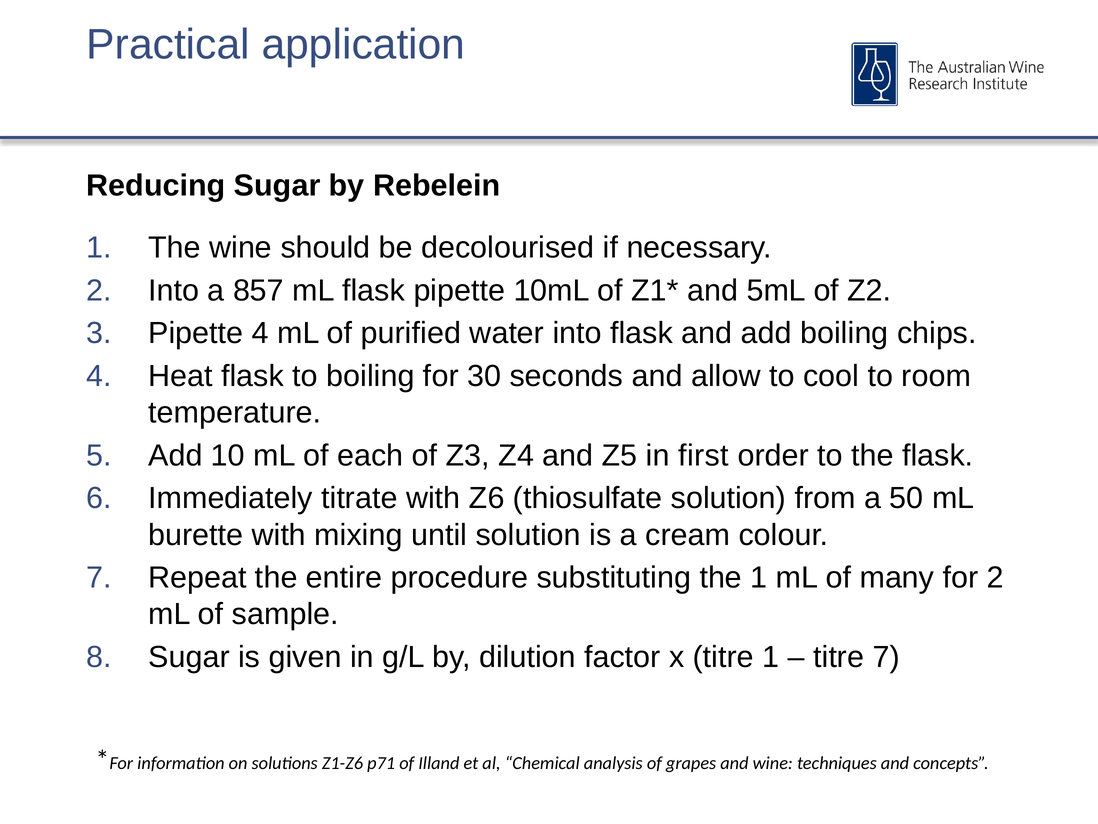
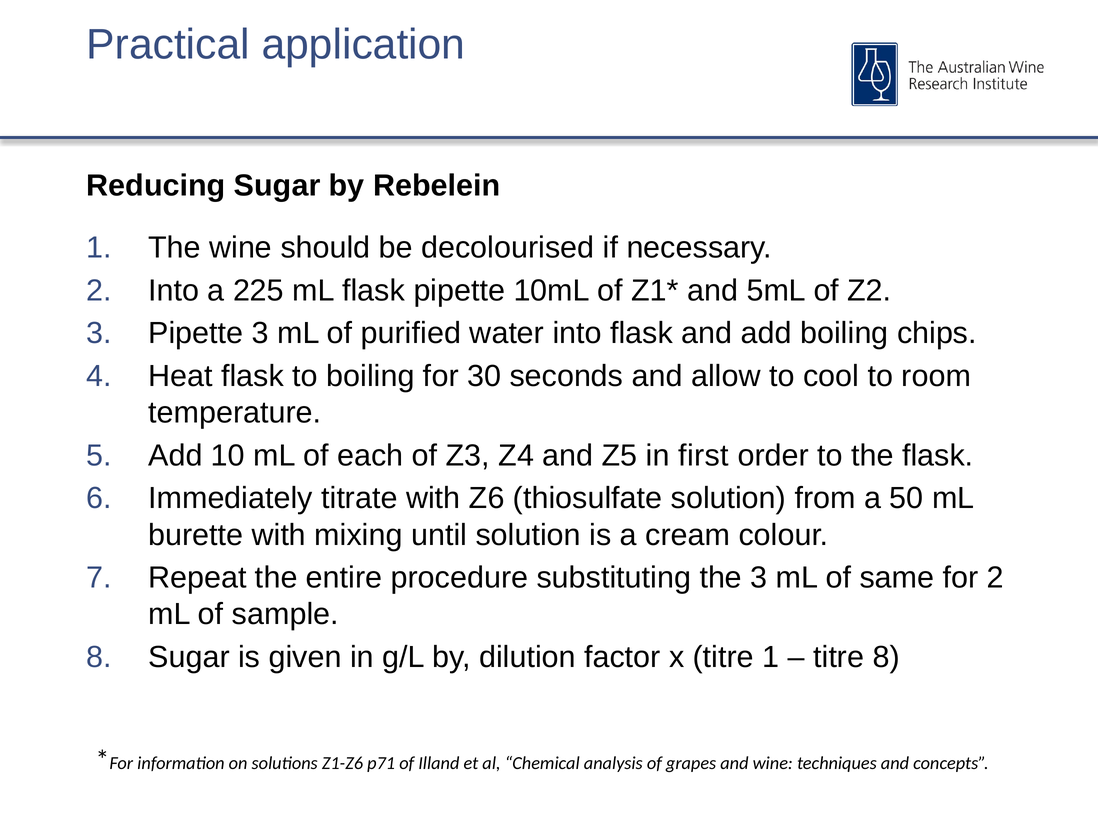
857: 857 -> 225
Pipette 4: 4 -> 3
the 1: 1 -> 3
many: many -> same
titre 7: 7 -> 8
